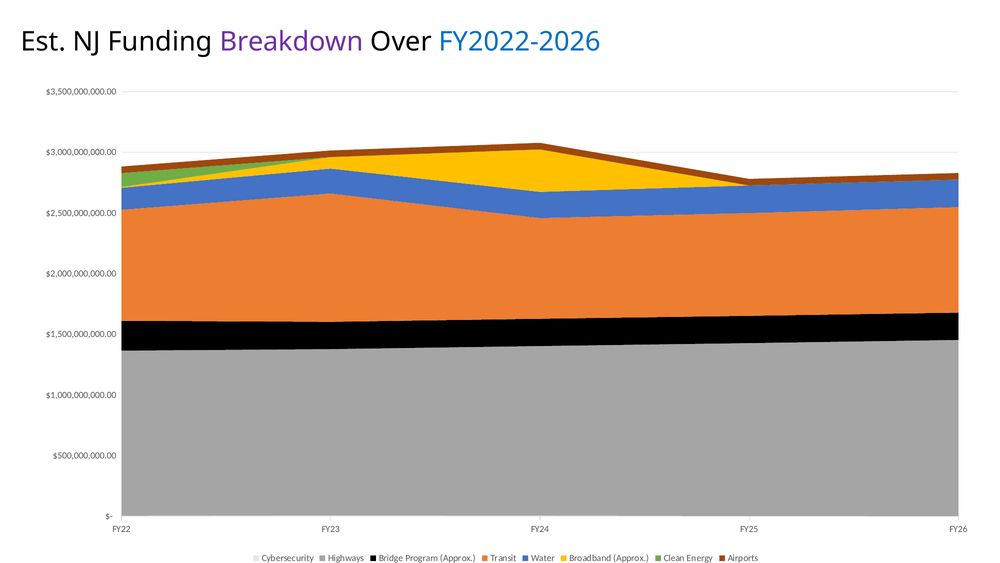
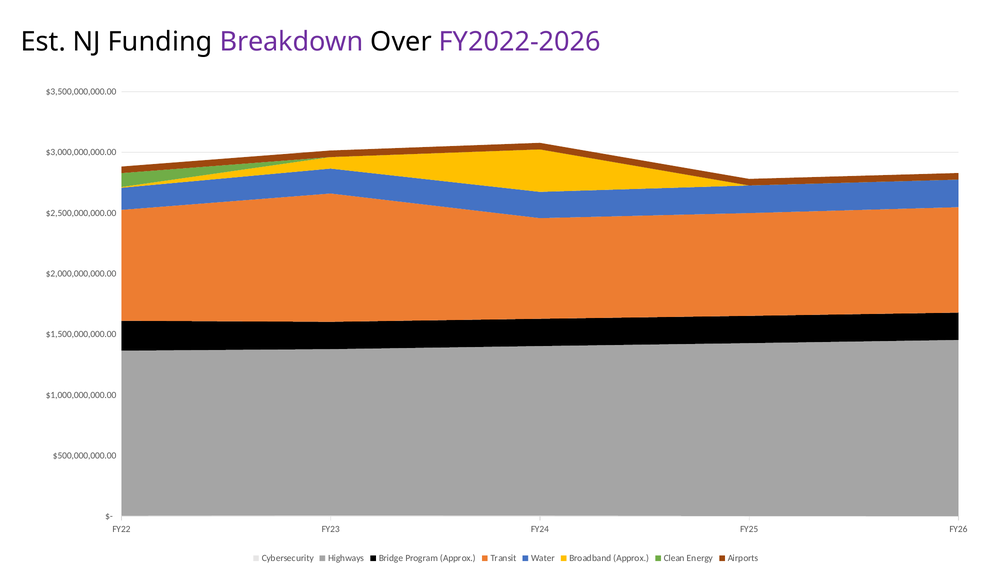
FY2022-2026 colour: blue -> purple
